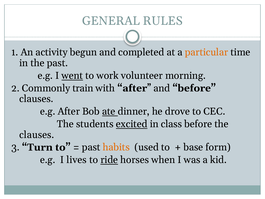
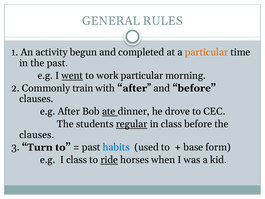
work volunteer: volunteer -> particular
excited: excited -> regular
habits colour: orange -> blue
I lives: lives -> class
